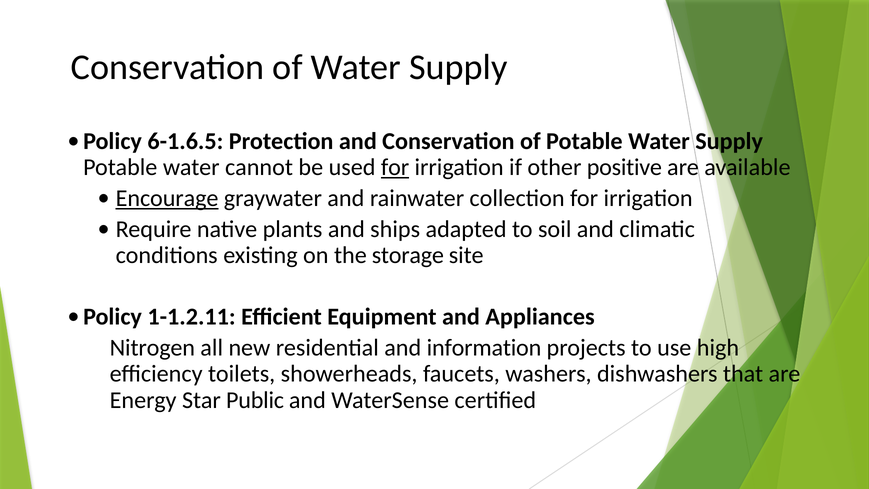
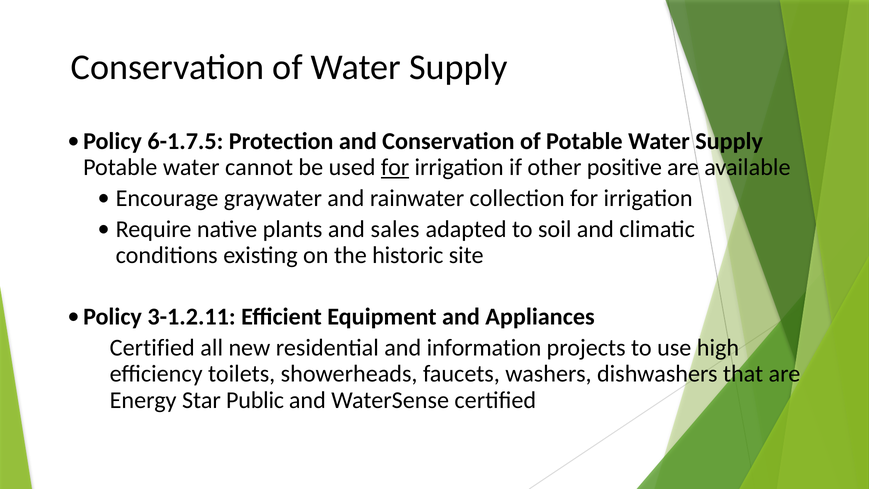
6-1.6.5: 6-1.6.5 -> 6-1.7.5
Encourage underline: present -> none
ships: ships -> sales
storage: storage -> historic
1-1.2.11: 1-1.2.11 -> 3-1.2.11
Nitrogen at (152, 348): Nitrogen -> Certified
